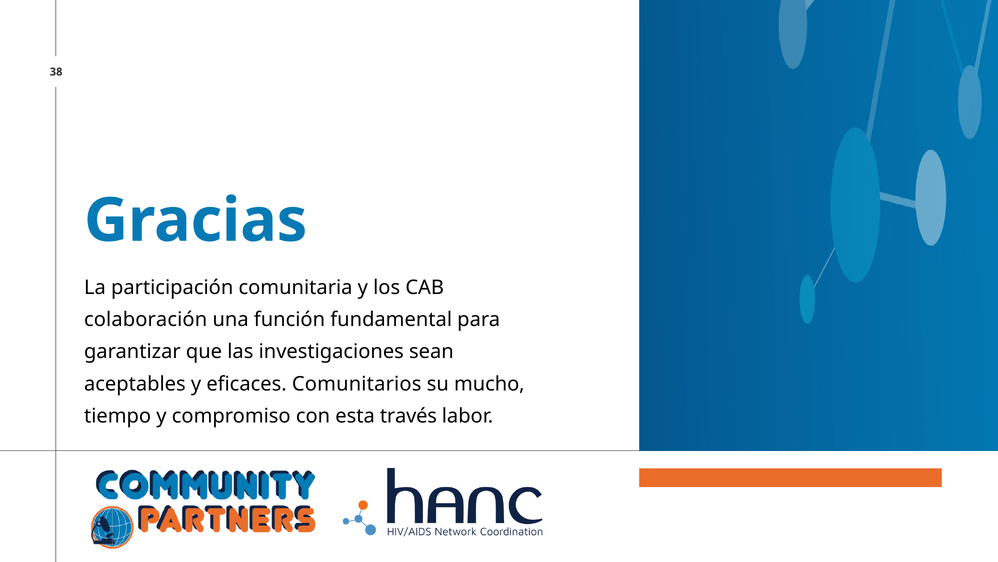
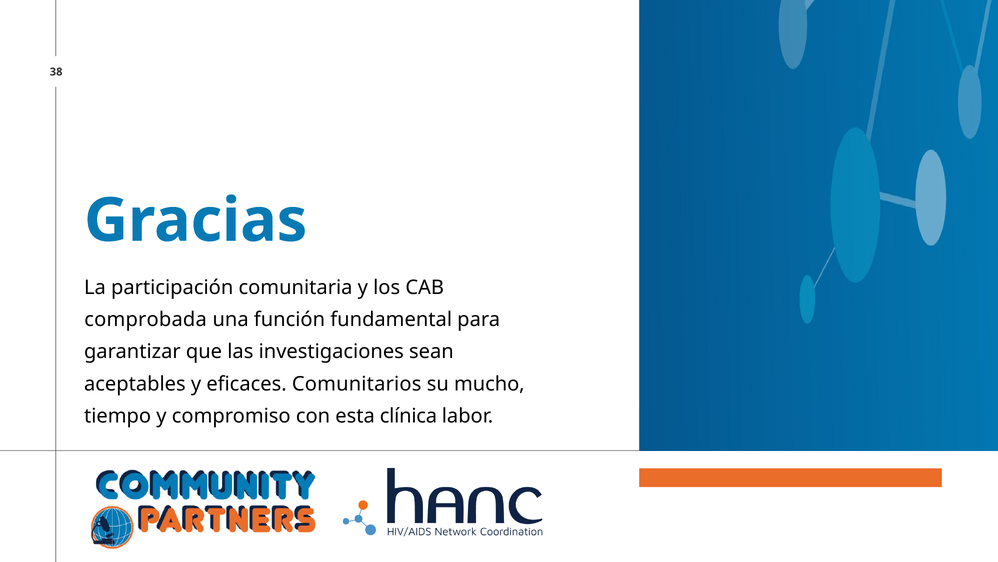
colaboración: colaboración -> comprobada
través: través -> clínica
